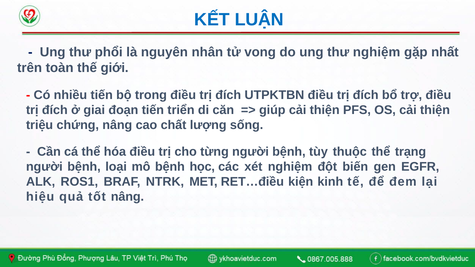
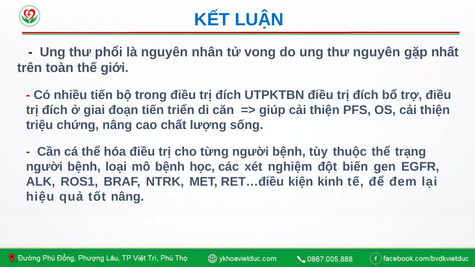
thư nghiệm: nghiệm -> nguyên
